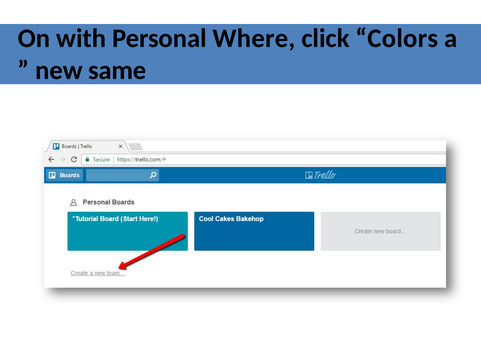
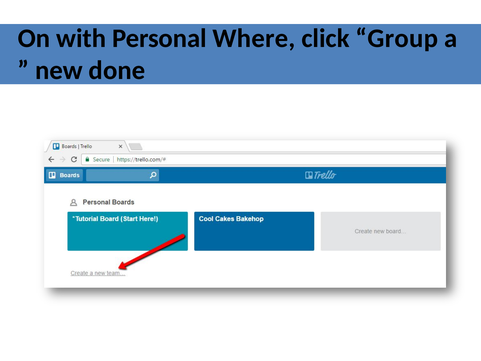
Colors: Colors -> Group
same: same -> done
